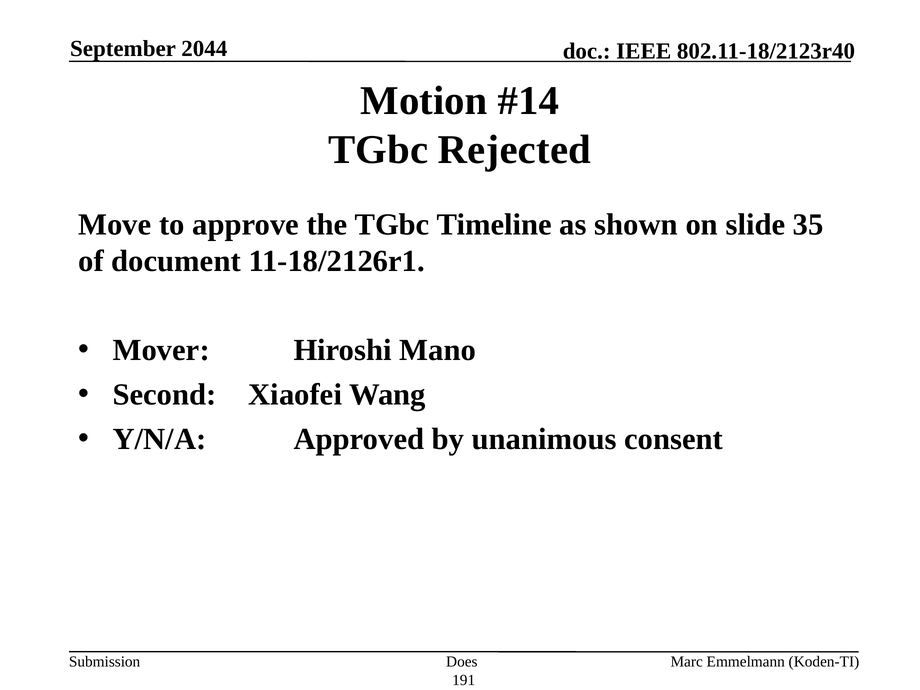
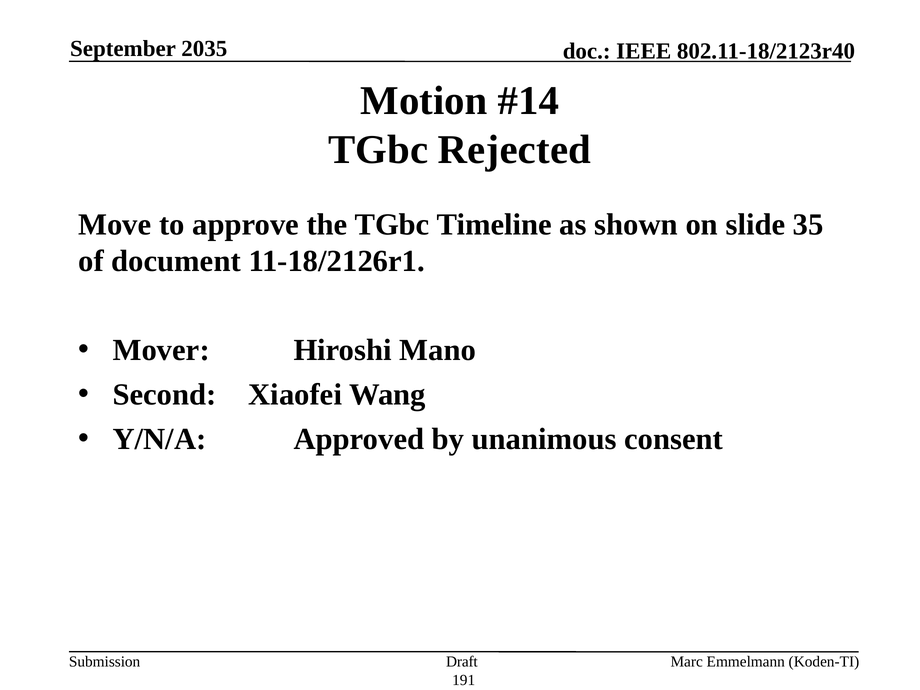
2044: 2044 -> 2035
Does: Does -> Draft
